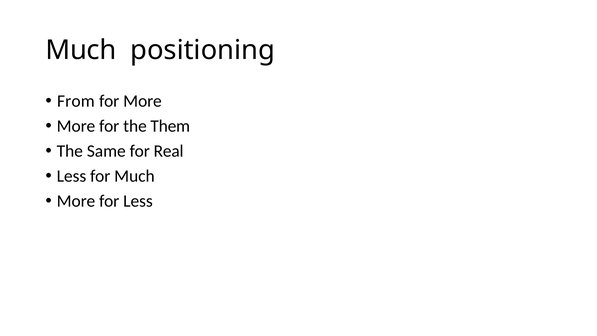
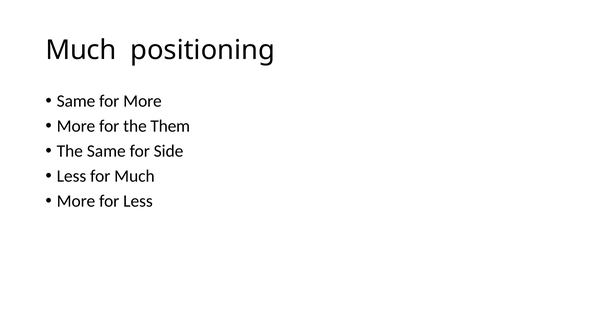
From at (76, 101): From -> Same
Real: Real -> Side
